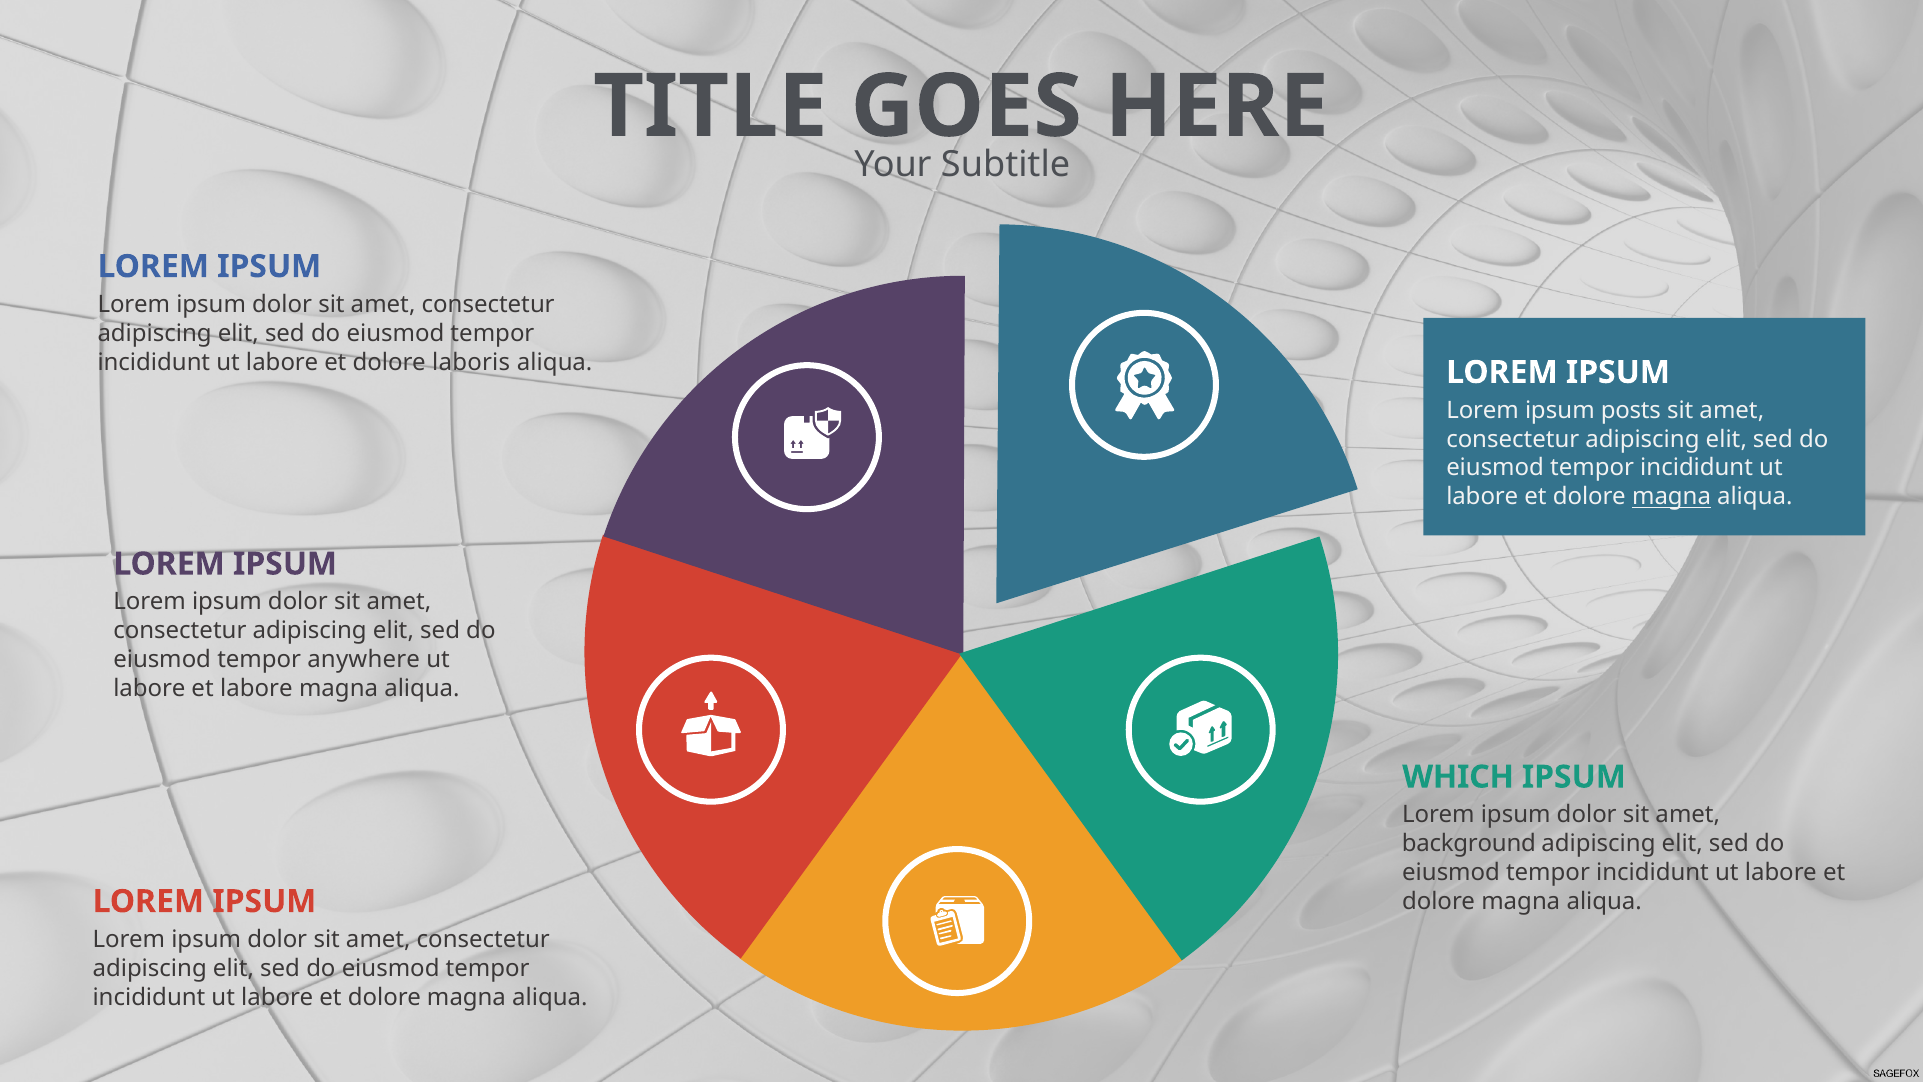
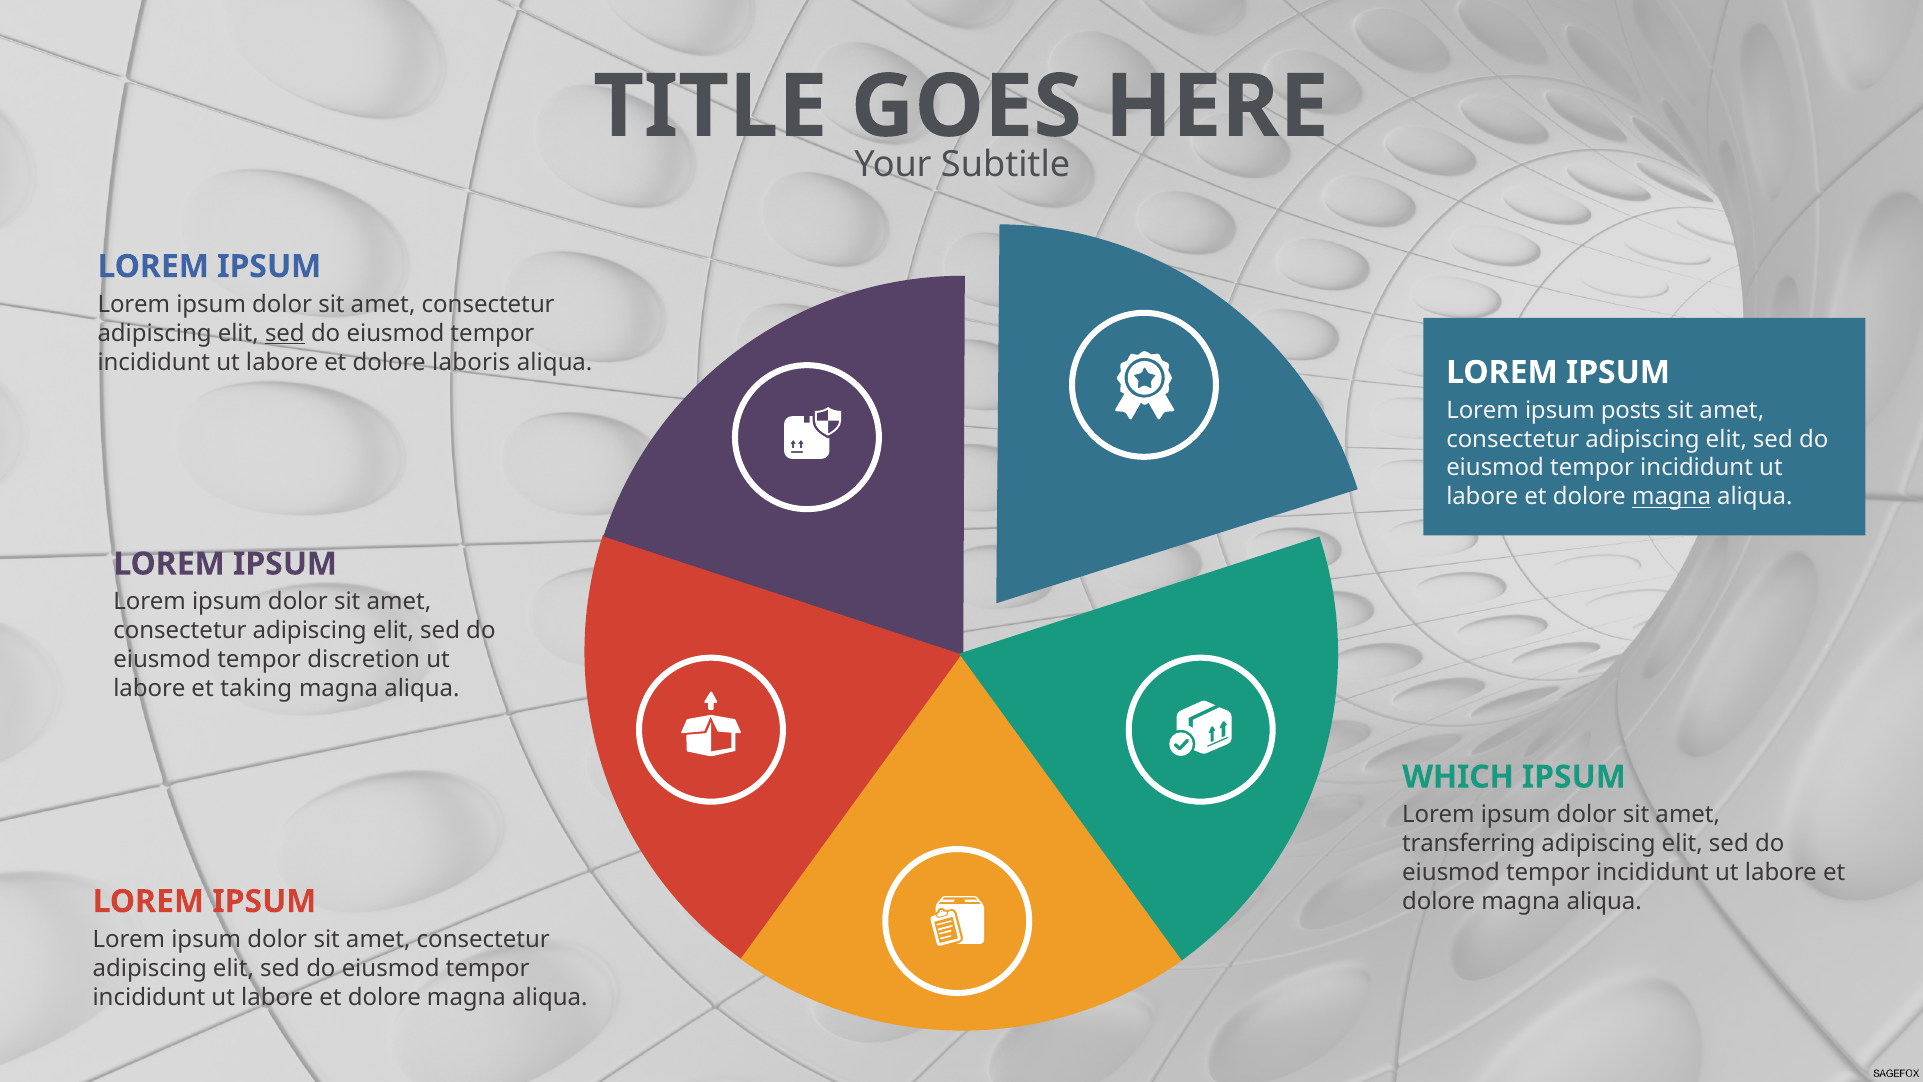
sed at (285, 333) underline: none -> present
anywhere: anywhere -> discretion
et labore: labore -> taking
background: background -> transferring
